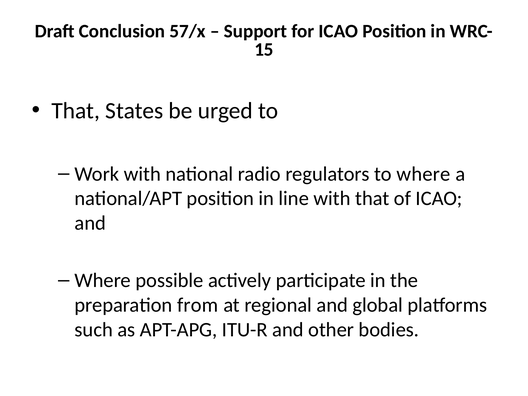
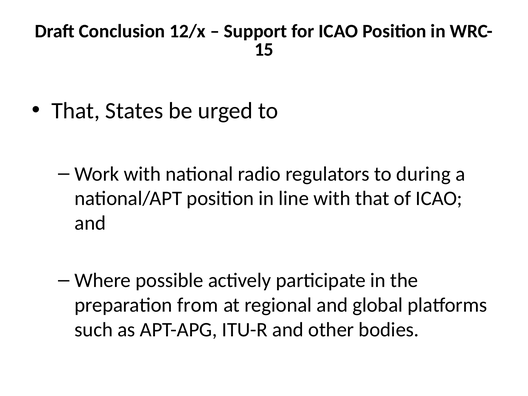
57/x: 57/x -> 12/x
to where: where -> during
